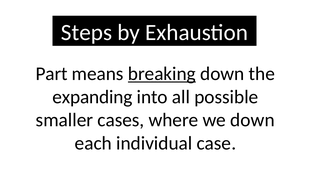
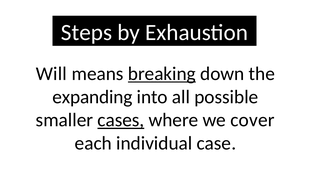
Part: Part -> Will
cases underline: none -> present
we down: down -> cover
